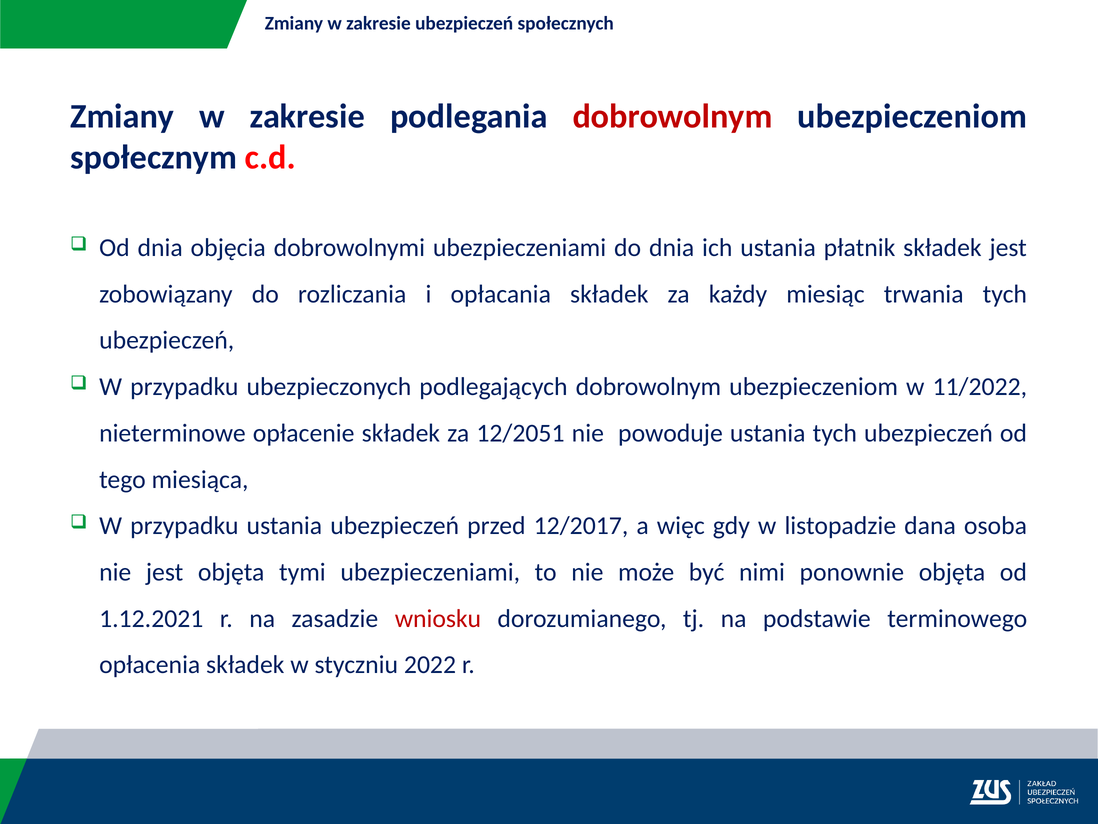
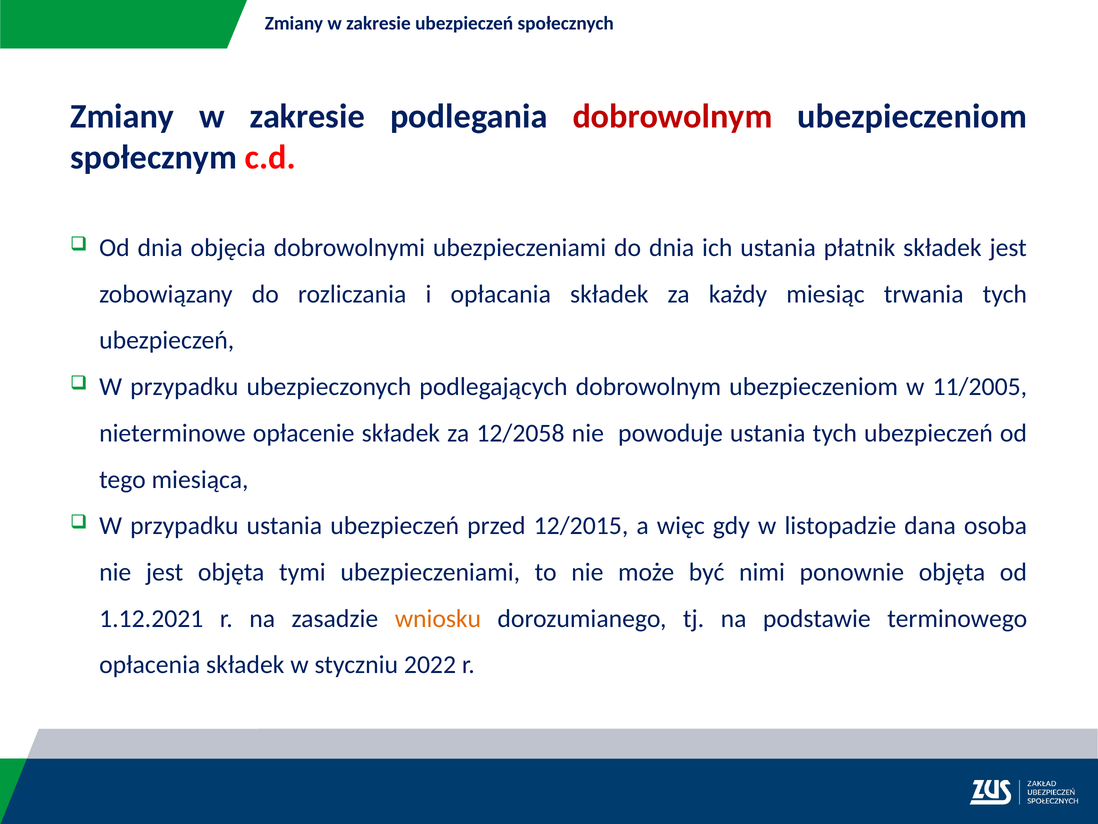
11/2022: 11/2022 -> 11/2005
12/2051: 12/2051 -> 12/2058
12/2017: 12/2017 -> 12/2015
wniosku colour: red -> orange
